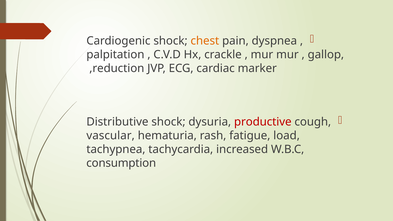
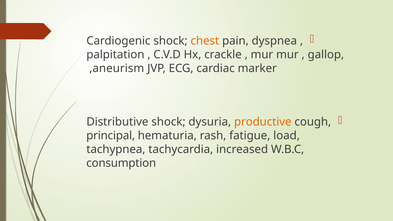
reduction: reduction -> aneurism
productive colour: red -> orange
vascular: vascular -> principal
